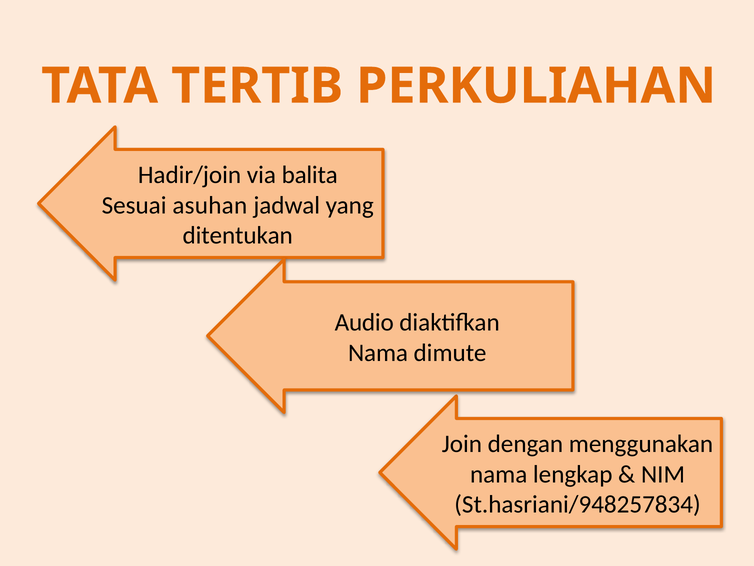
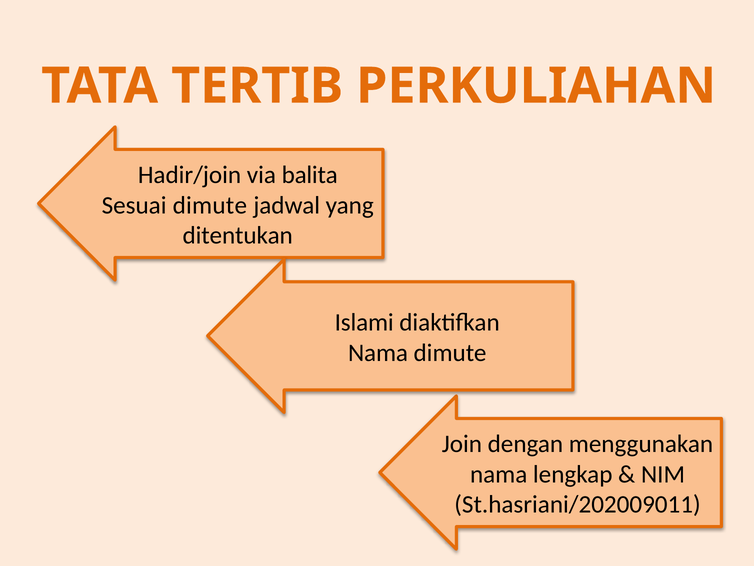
Sesuai asuhan: asuhan -> dimute
Audio: Audio -> Islami
St.hasriani/948257834: St.hasriani/948257834 -> St.hasriani/202009011
